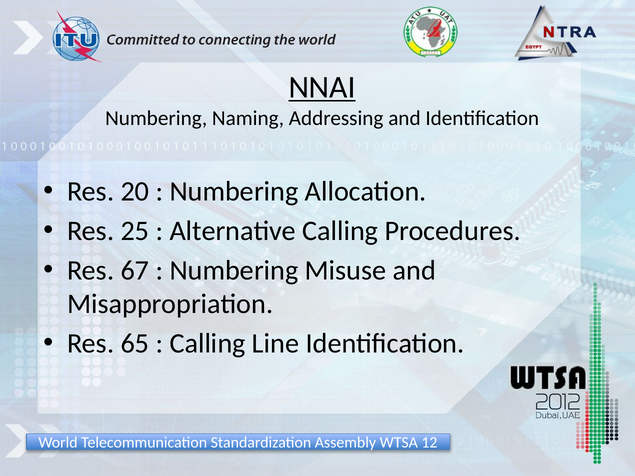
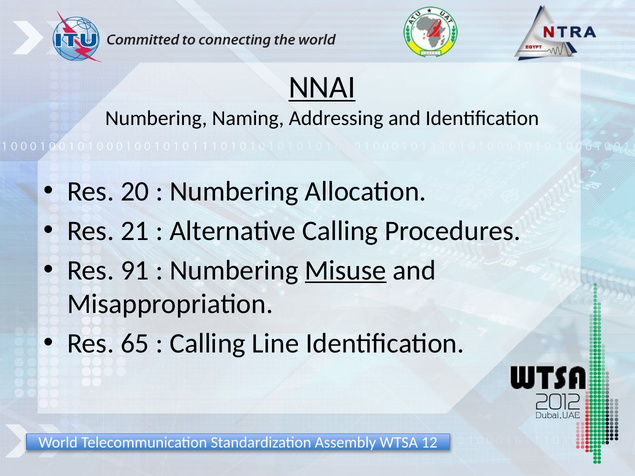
25: 25 -> 21
67: 67 -> 91
Misuse underline: none -> present
